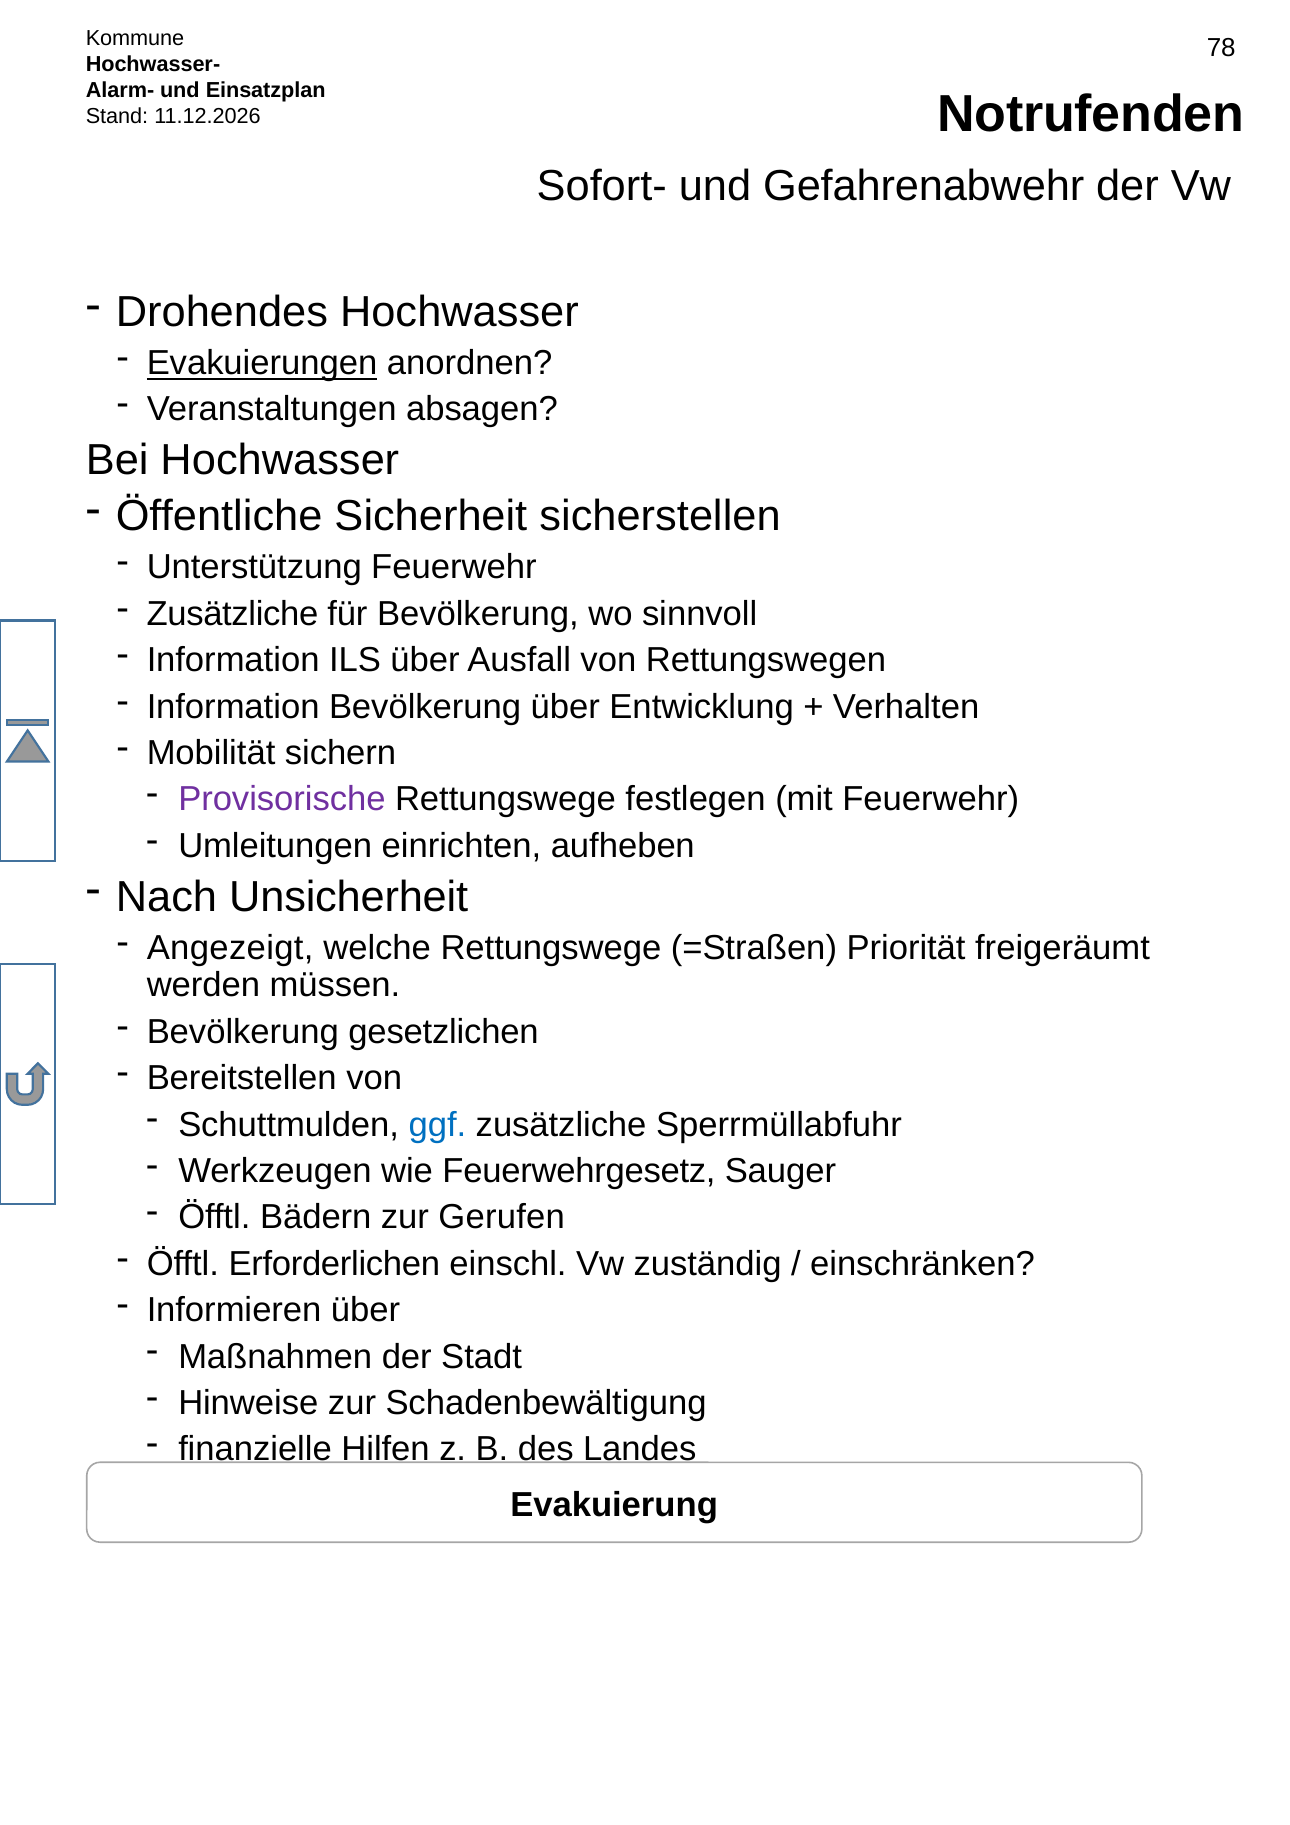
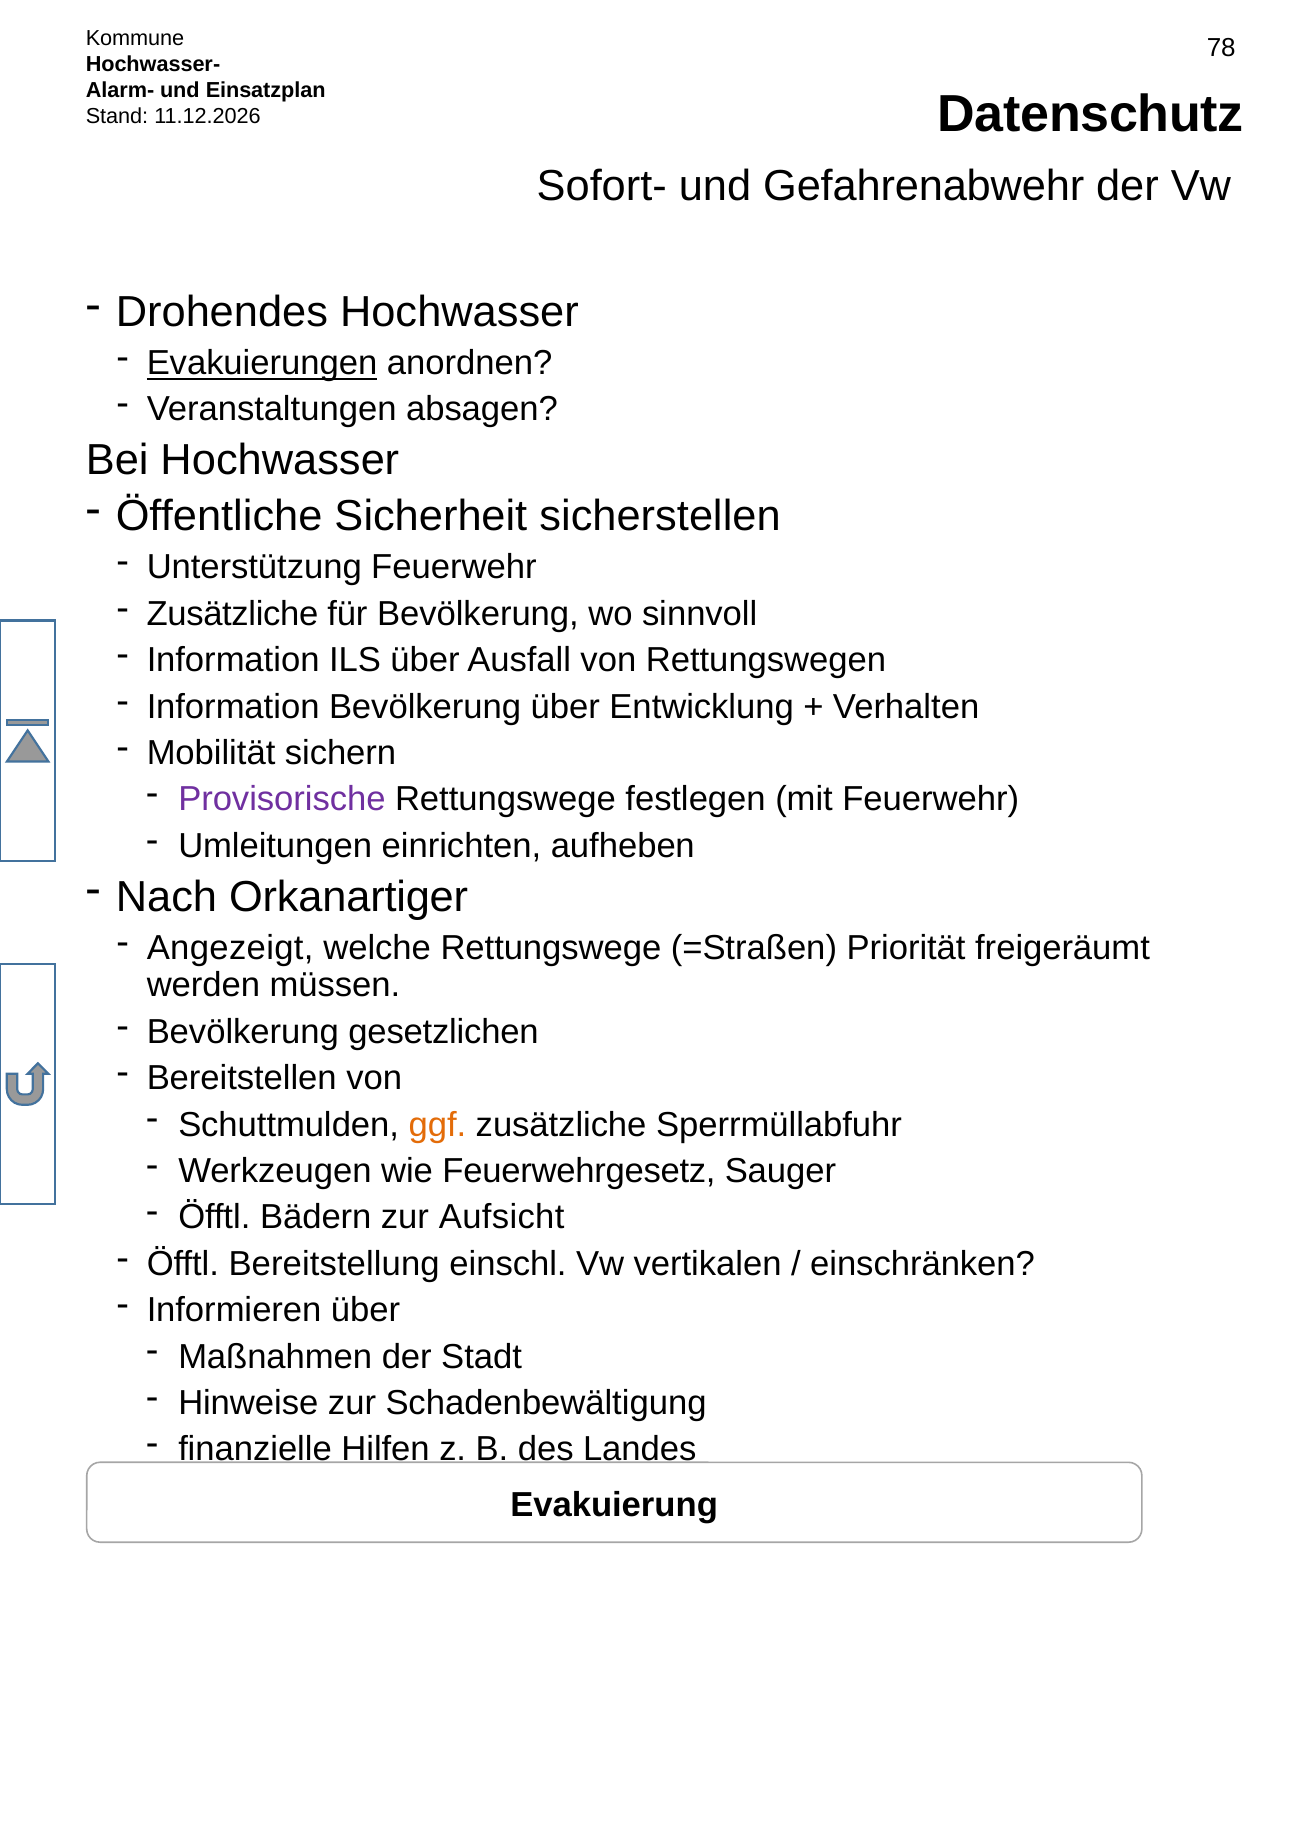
Notrufenden: Notrufenden -> Datenschutz
Unsicherheit: Unsicherheit -> Orkanartiger
ggf colour: blue -> orange
Gerufen: Gerufen -> Aufsicht
Erforderlichen: Erforderlichen -> Bereitstellung
zuständig: zuständig -> vertikalen
